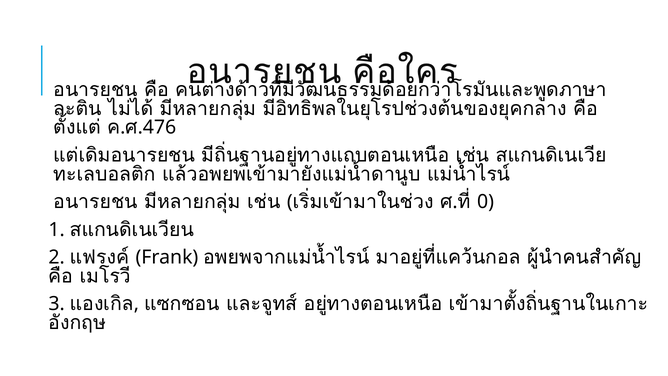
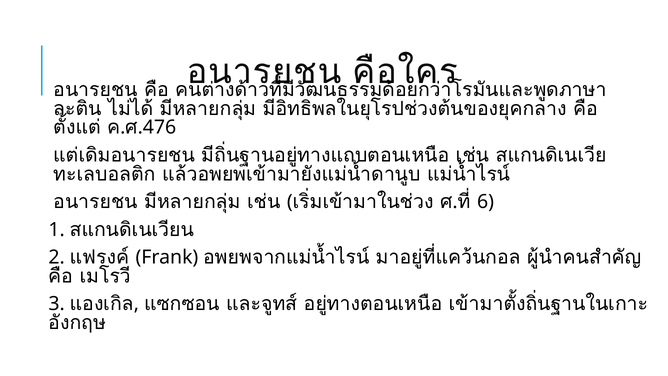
0: 0 -> 6
